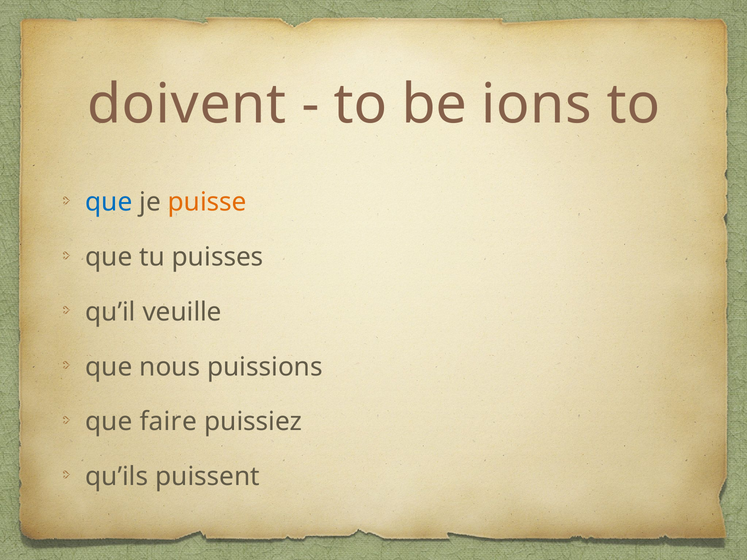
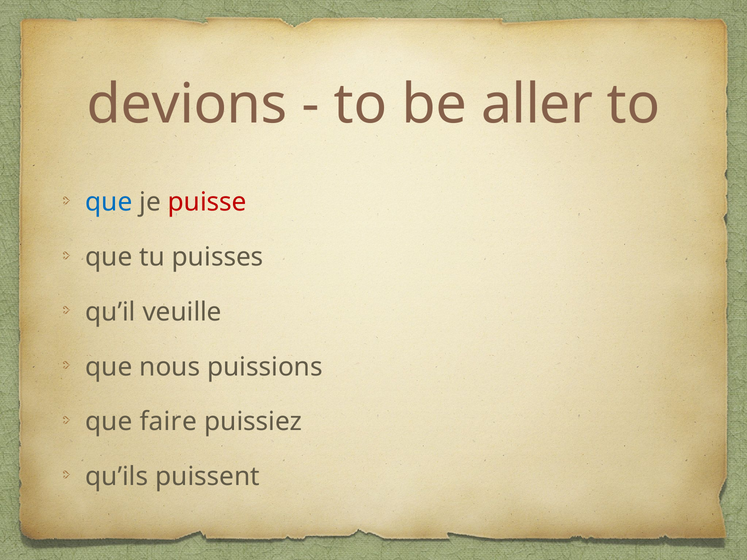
doivent: doivent -> devions
ions: ions -> aller
puisse colour: orange -> red
